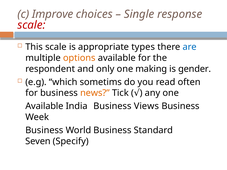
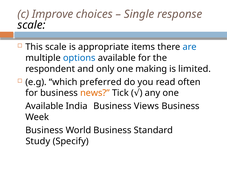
scale at (31, 25) colour: red -> black
types: types -> items
options colour: orange -> blue
gender: gender -> limited
sometims: sometims -> preferred
Seven: Seven -> Study
